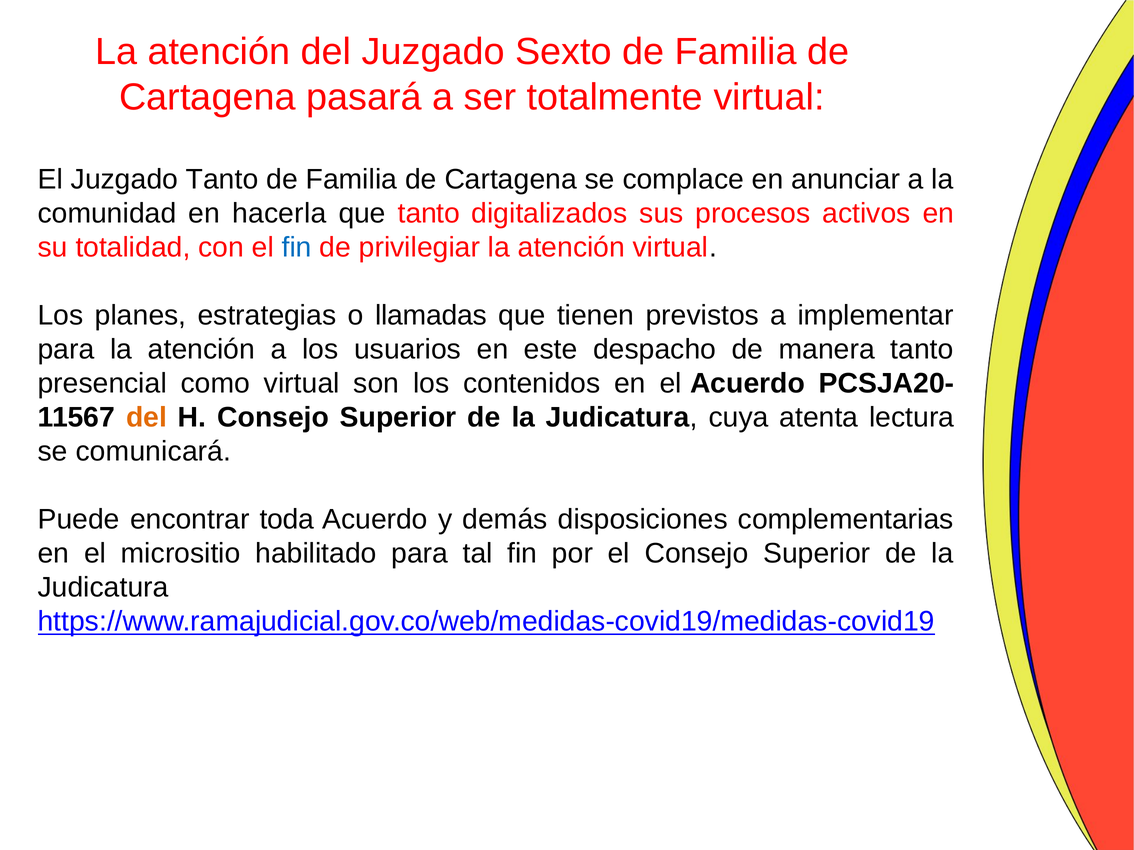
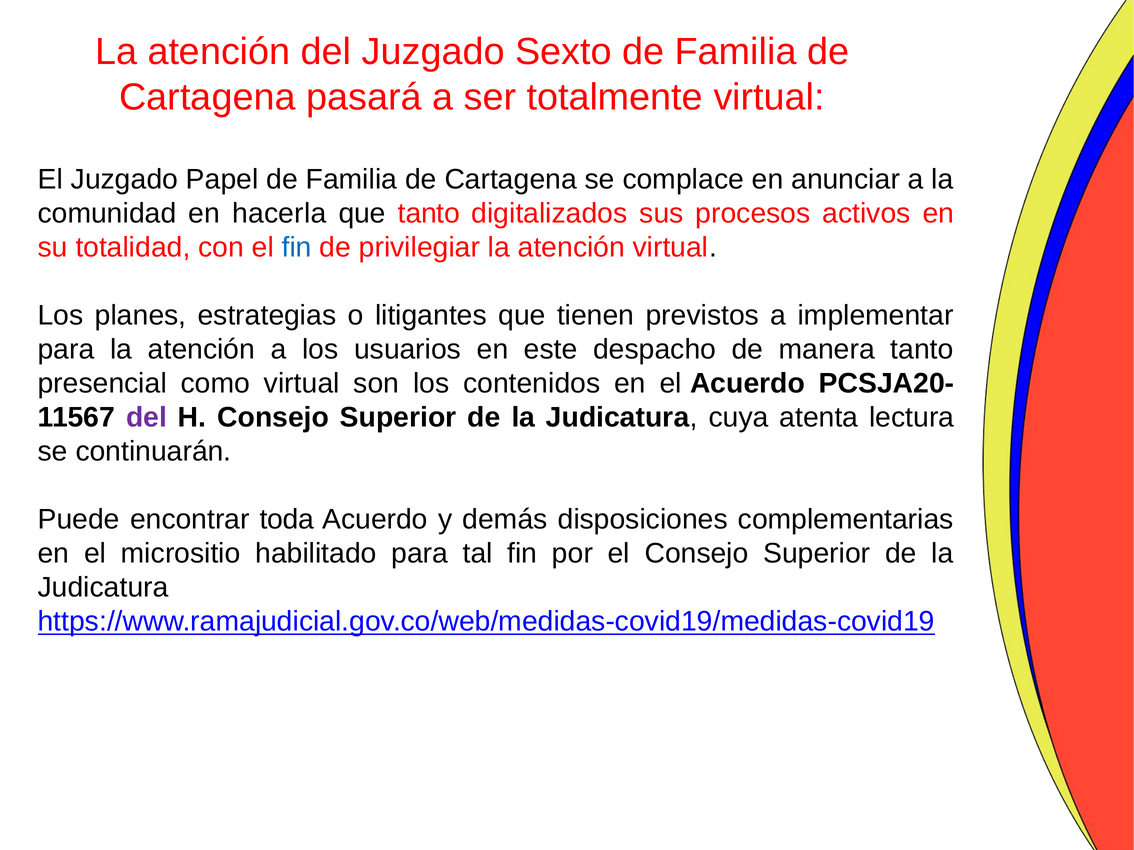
Juzgado Tanto: Tanto -> Papel
llamadas: llamadas -> litigantes
del at (146, 418) colour: orange -> purple
comunicará: comunicará -> continuarán
